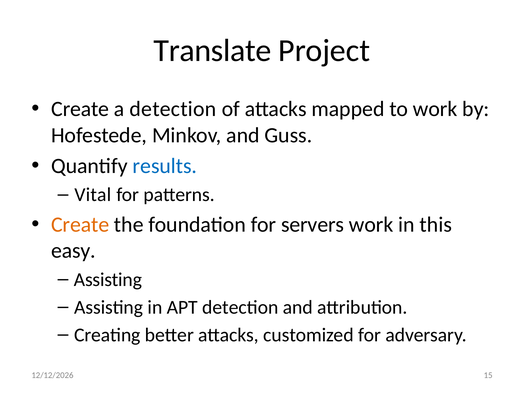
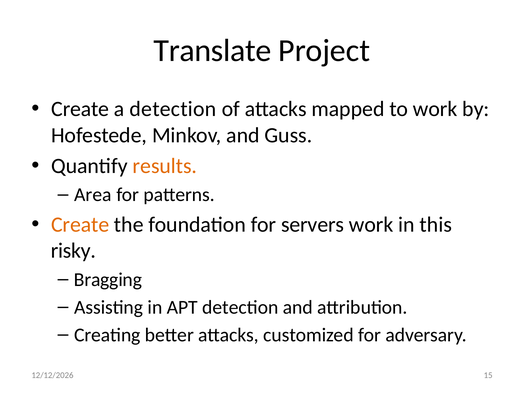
results colour: blue -> orange
Vital: Vital -> Area
easy: easy -> risky
Assisting at (108, 280): Assisting -> Bragging
